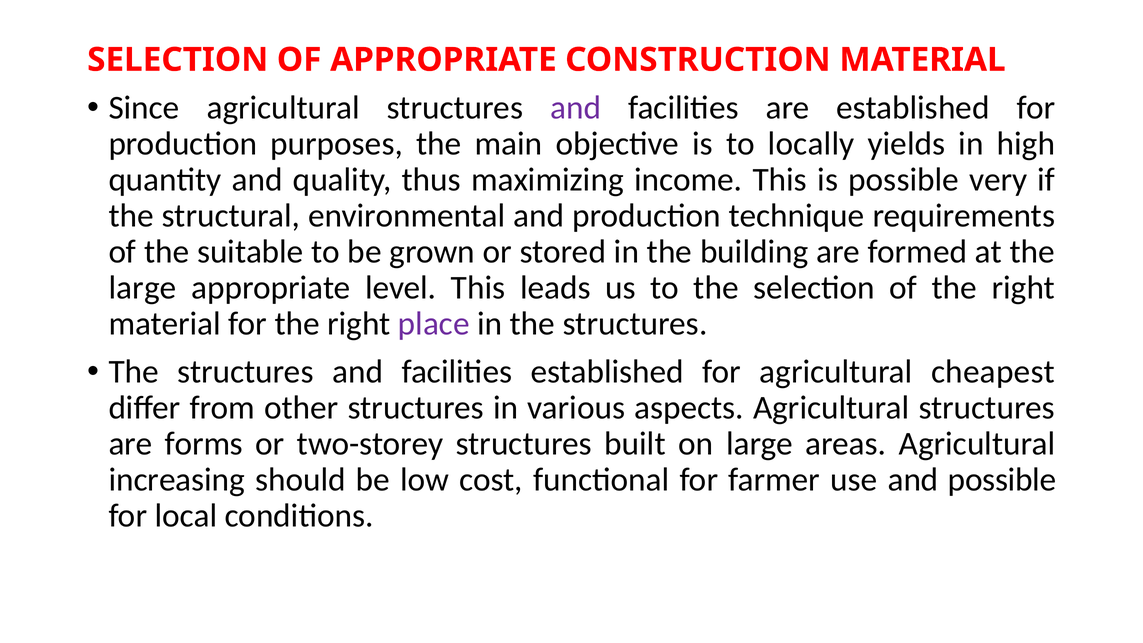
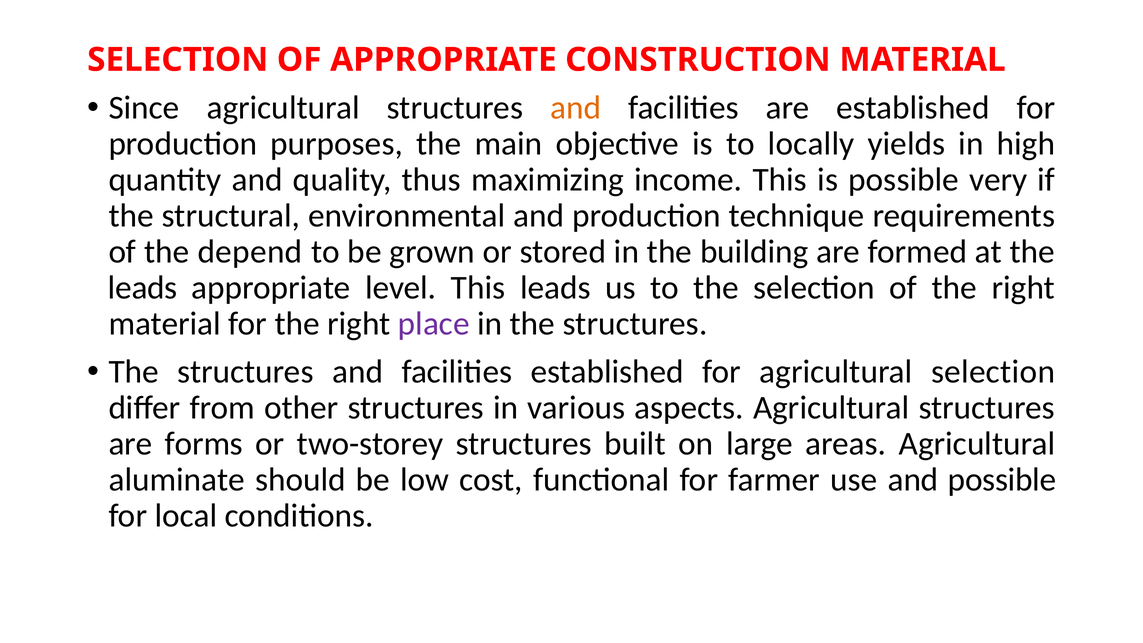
and at (576, 108) colour: purple -> orange
suitable: suitable -> depend
large at (142, 288): large -> leads
agricultural cheapest: cheapest -> selection
increasing: increasing -> aluminate
